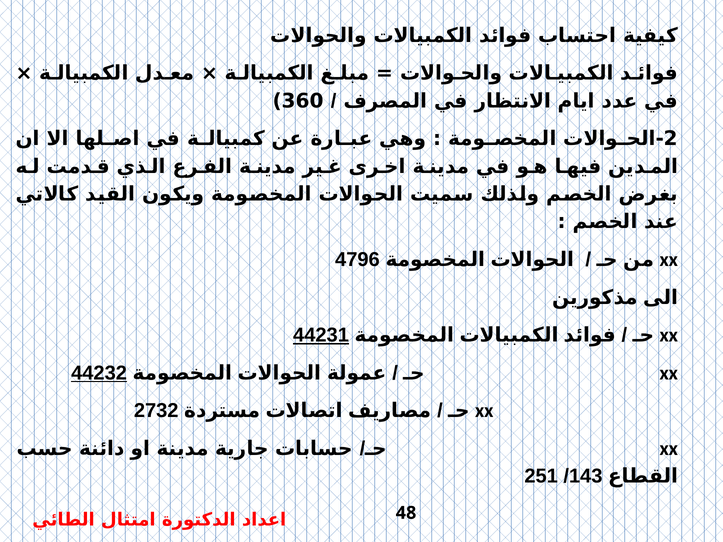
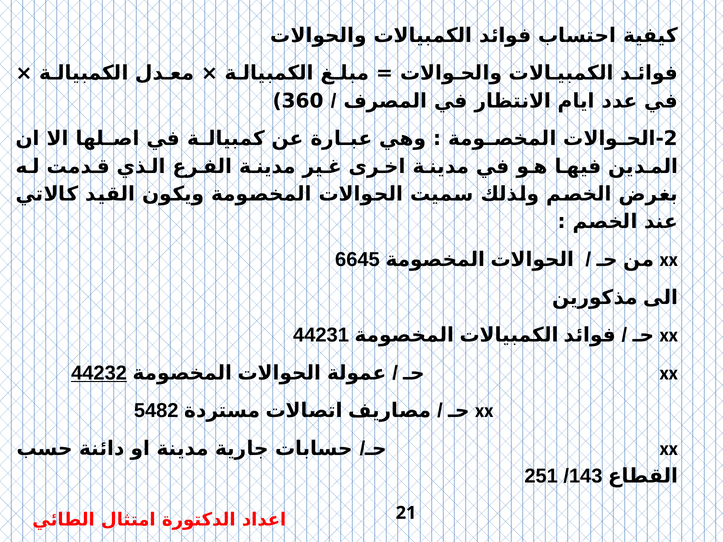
4796: 4796 -> 6645
44231 underline: present -> none
2732: 2732 -> 5482
48: 48 -> 21
